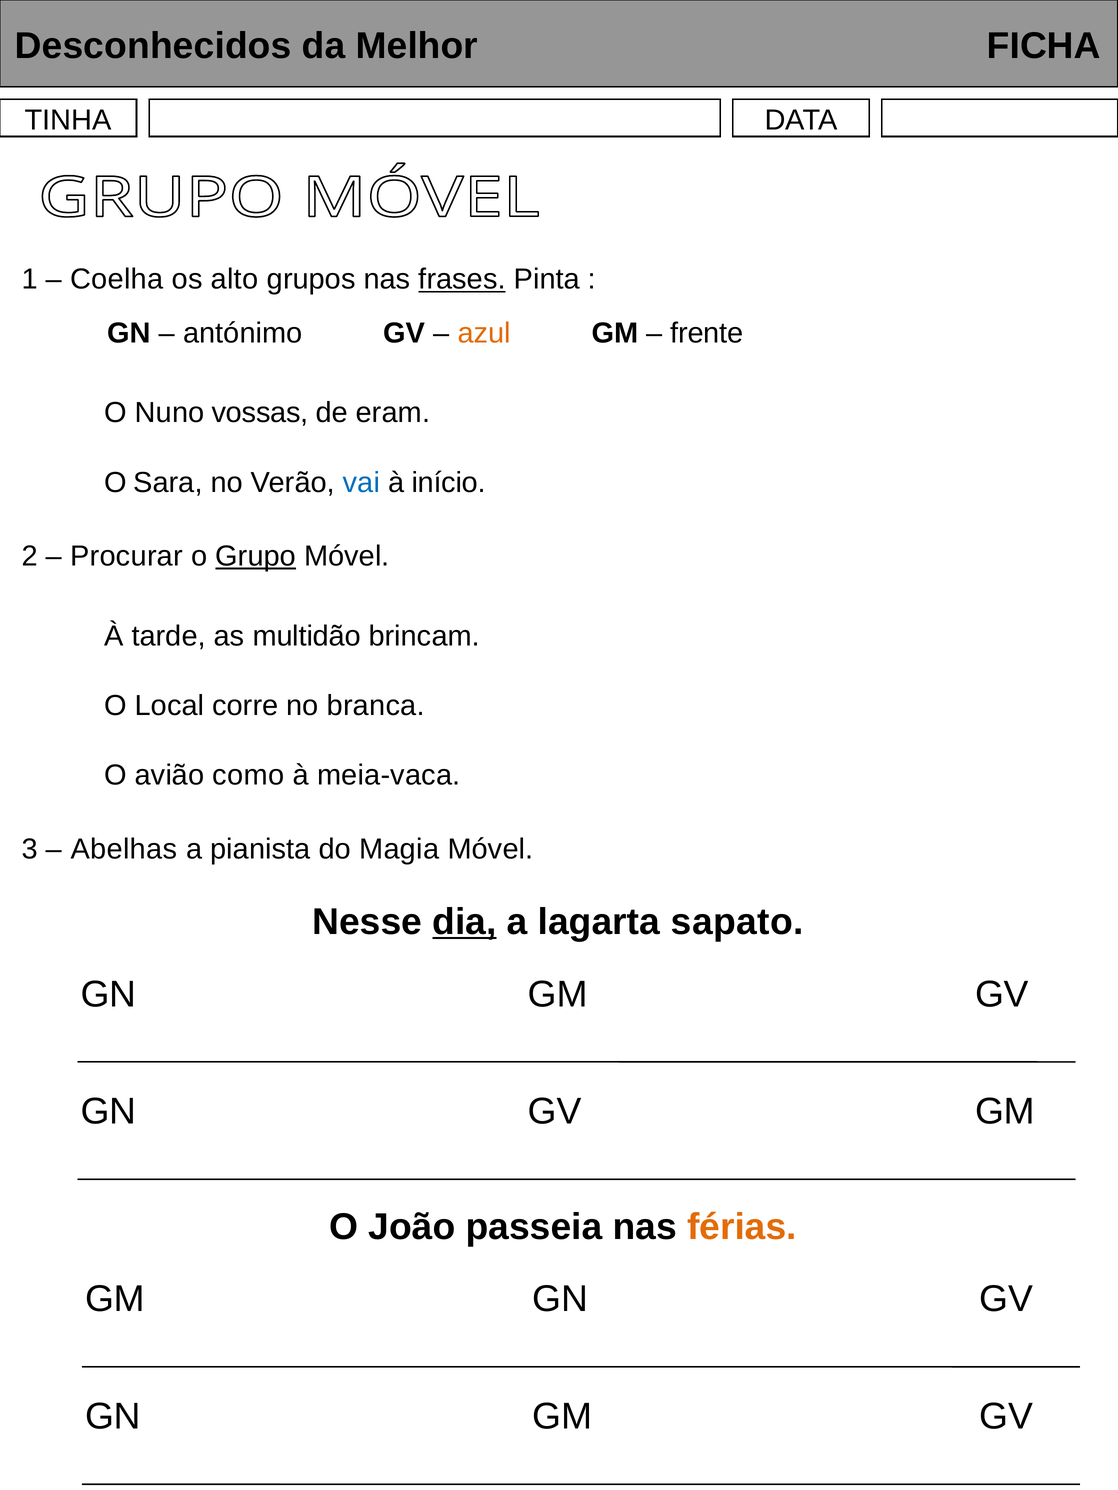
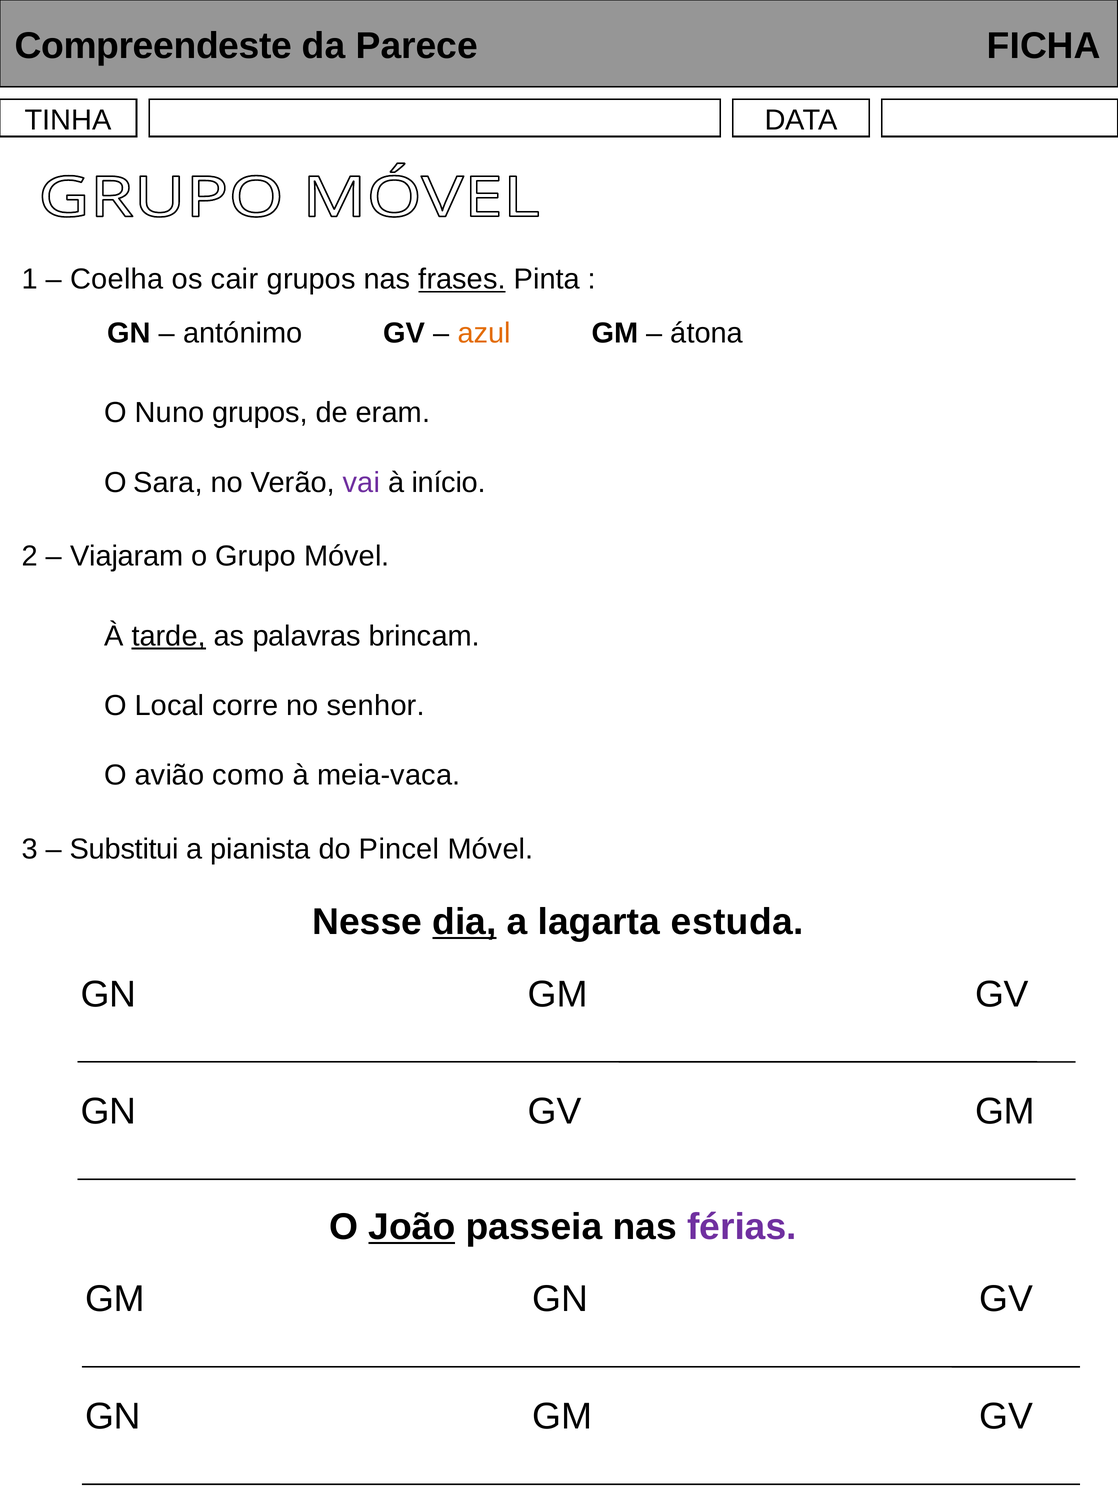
Desconhecidos: Desconhecidos -> Compreendeste
Melhor: Melhor -> Parece
alto: alto -> cair
frente: frente -> átona
Nuno vossas: vossas -> grupos
vai colour: blue -> purple
Procurar: Procurar -> Viajaram
Grupo underline: present -> none
tarde underline: none -> present
multidão: multidão -> palavras
branca: branca -> senhor
Abelhas: Abelhas -> Substitui
Magia: Magia -> Pincel
sapato: sapato -> estuda
João underline: none -> present
férias colour: orange -> purple
